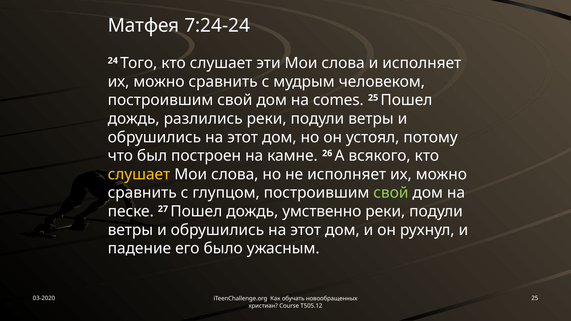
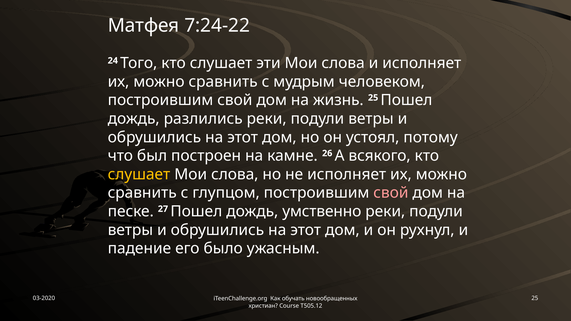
7:24-24: 7:24-24 -> 7:24-22
comes: comes -> жизнь
свой at (391, 193) colour: light green -> pink
